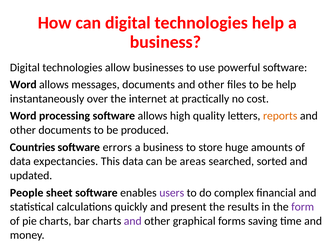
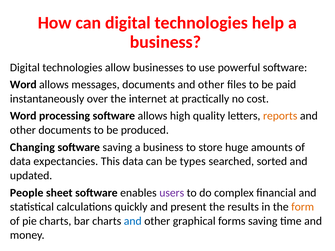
be help: help -> paid
Countries: Countries -> Changing
software errors: errors -> saving
areas: areas -> types
form colour: purple -> orange
and at (133, 221) colour: purple -> blue
